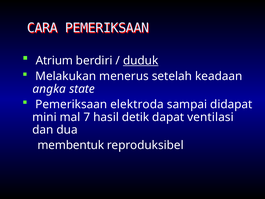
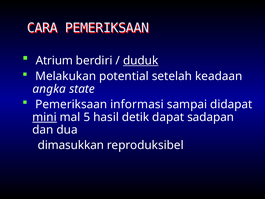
menerus: menerus -> potential
elektroda: elektroda -> informasi
mini underline: none -> present
7: 7 -> 5
ventilasi: ventilasi -> sadapan
membentuk: membentuk -> dimasukkan
